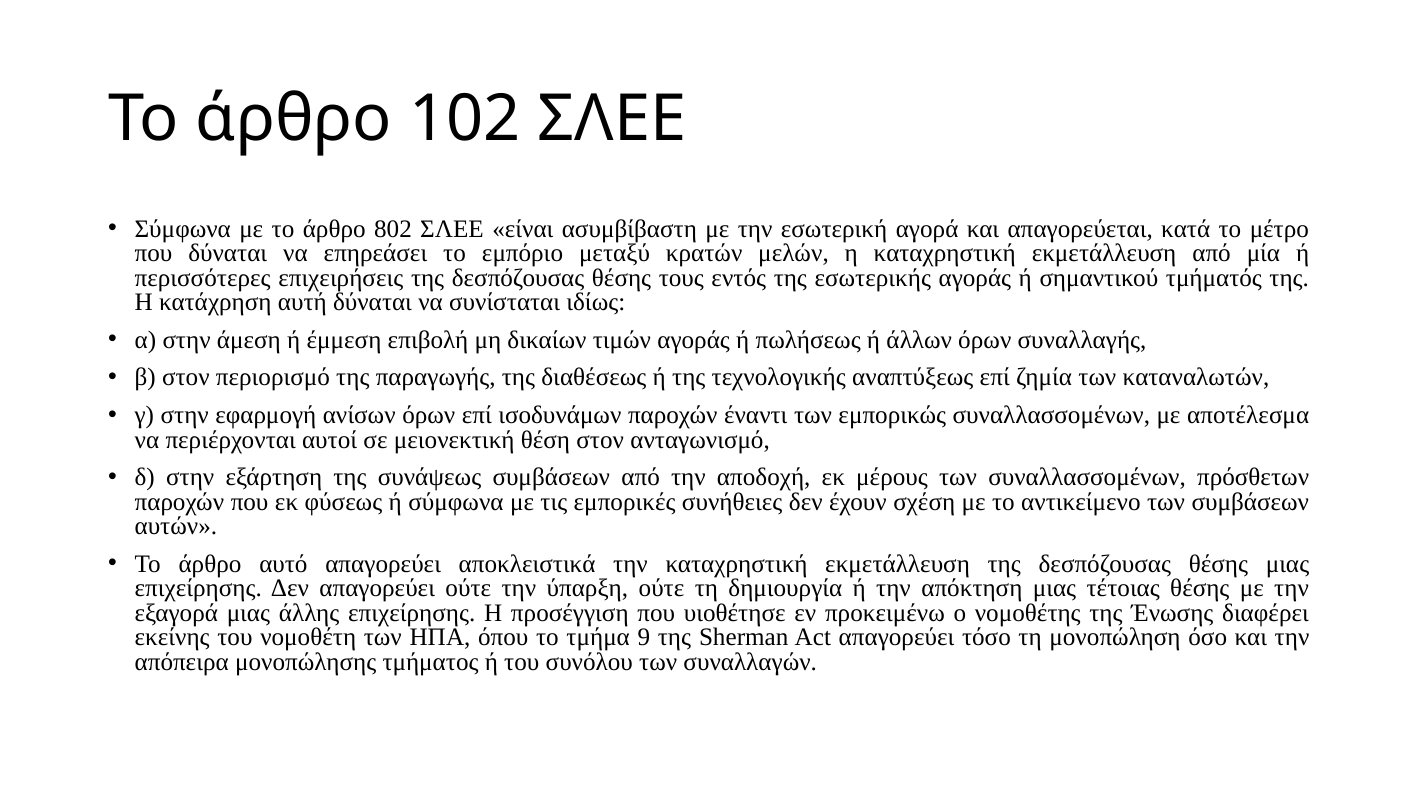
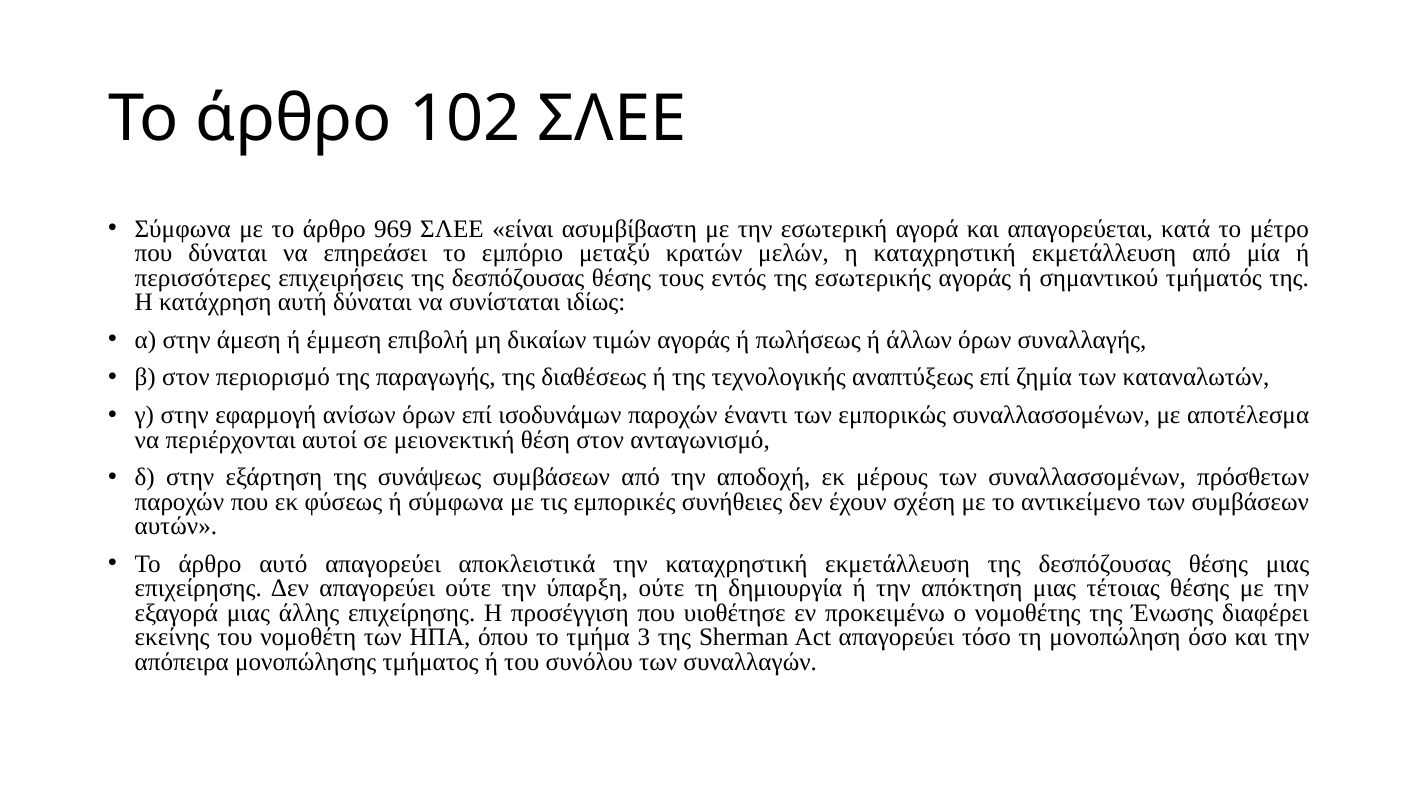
802: 802 -> 969
9: 9 -> 3
